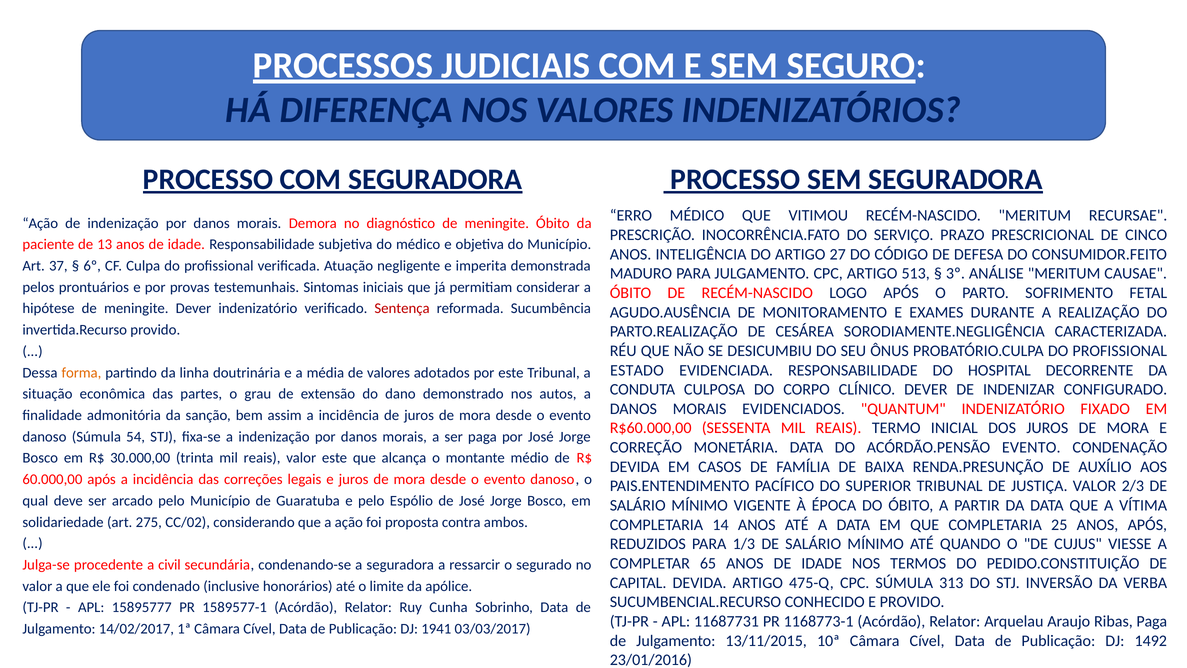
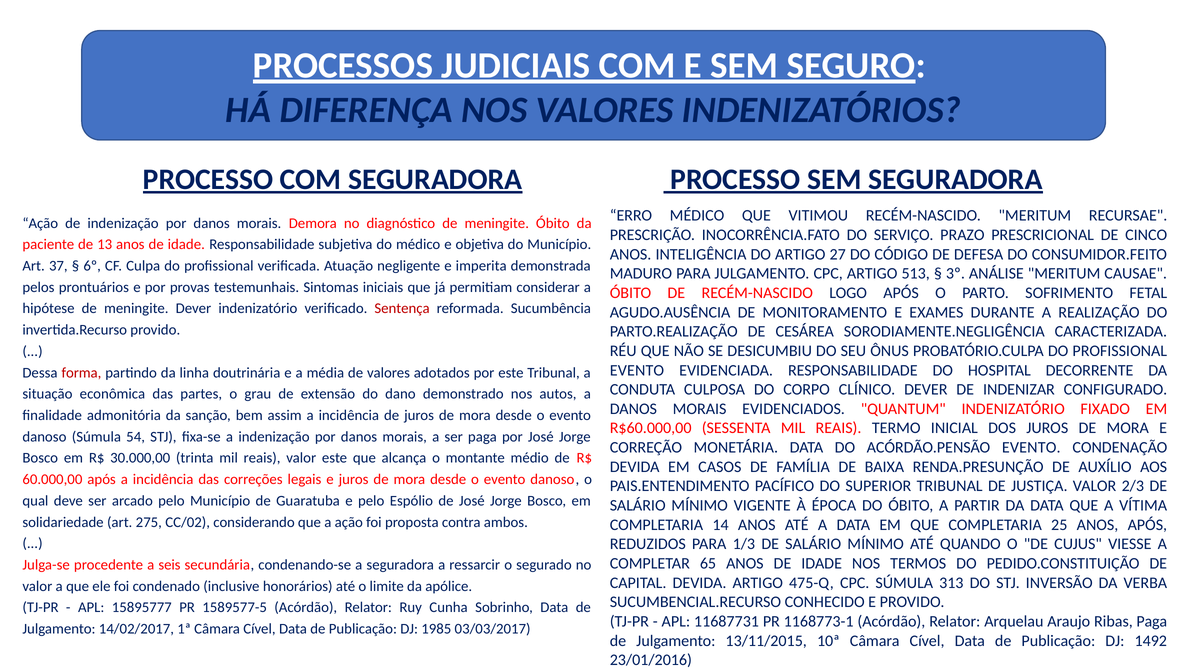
ESTADO at (637, 370): ESTADO -> EVENTO
forma colour: orange -> red
civil: civil -> seis
1589577-1: 1589577-1 -> 1589577-5
1941: 1941 -> 1985
